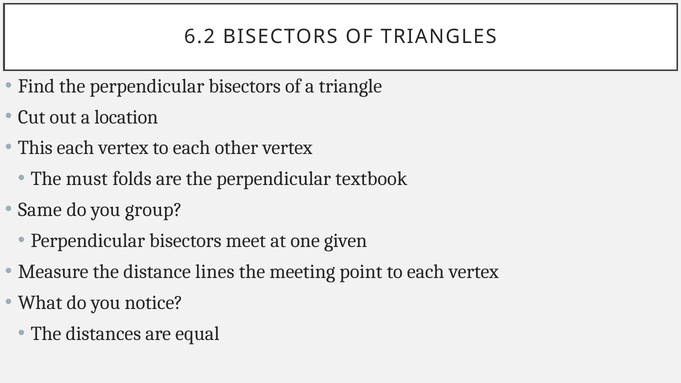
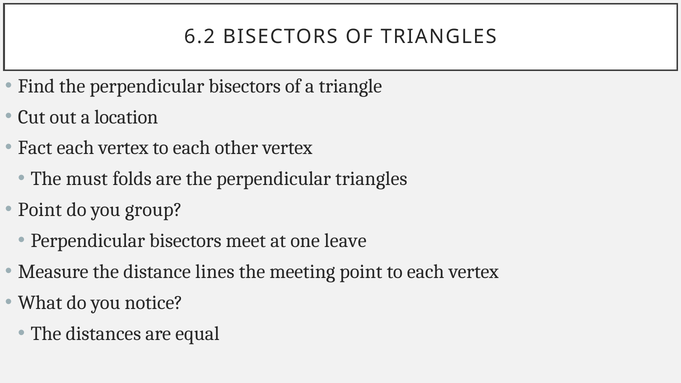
This: This -> Fact
perpendicular textbook: textbook -> triangles
Same at (40, 210): Same -> Point
given: given -> leave
